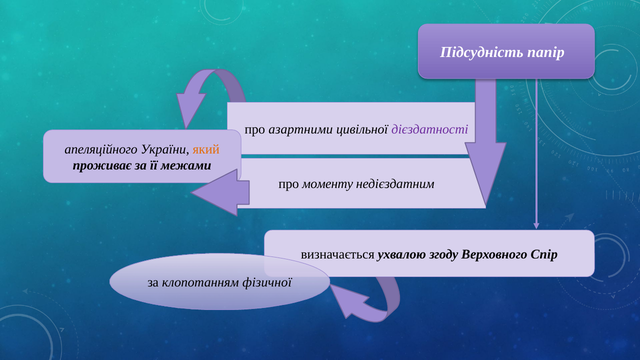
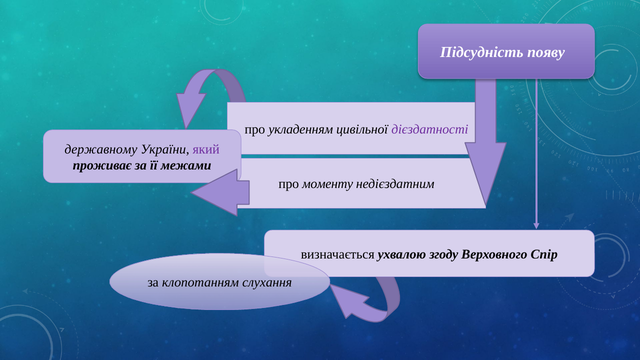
папір: папір -> появу
азартними: азартними -> укладенням
апеляційного: апеляційного -> державному
який colour: orange -> purple
фізичної: фізичної -> слухання
